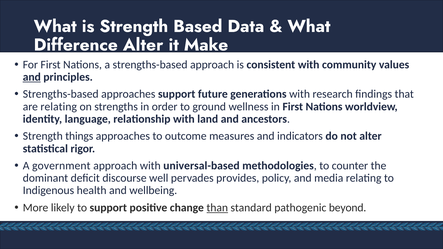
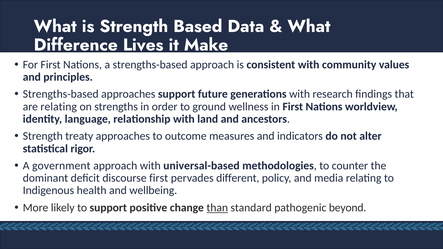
Difference Alter: Alter -> Lives
and at (32, 77) underline: present -> none
things: things -> treaty
discourse well: well -> first
provides: provides -> different
